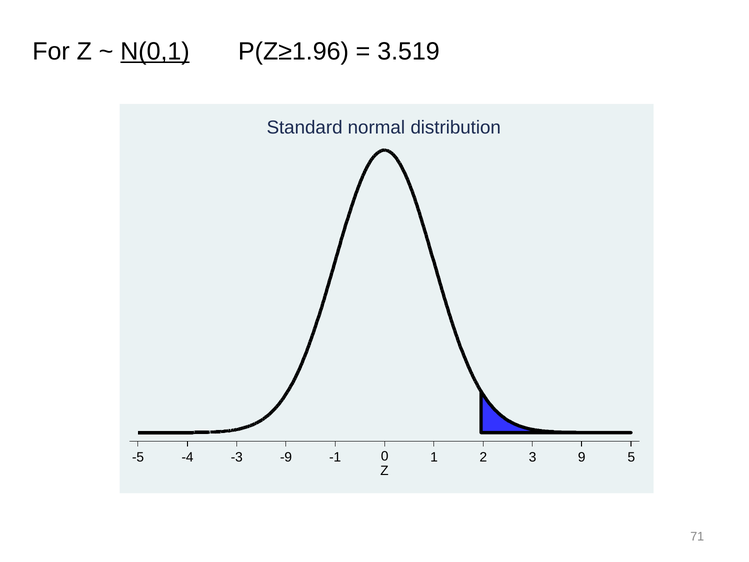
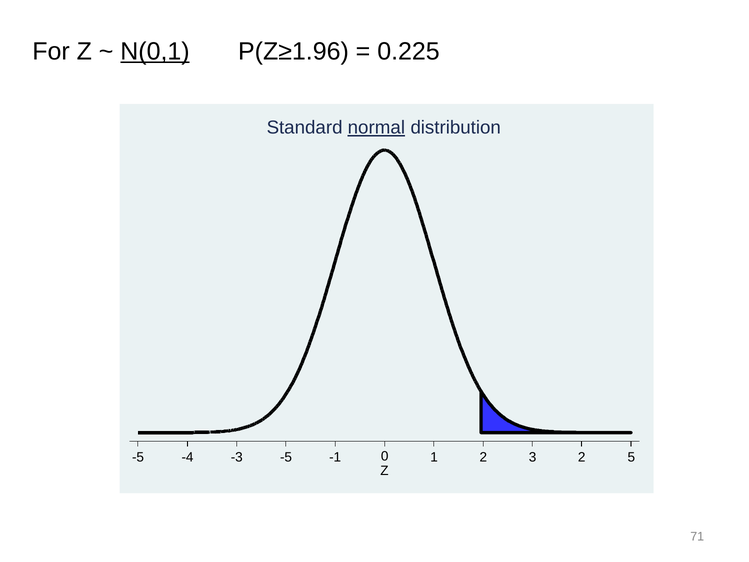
3.519: 3.519 -> 0.225
normal underline: none -> present
-3 -9: -9 -> -5
3 9: 9 -> 2
